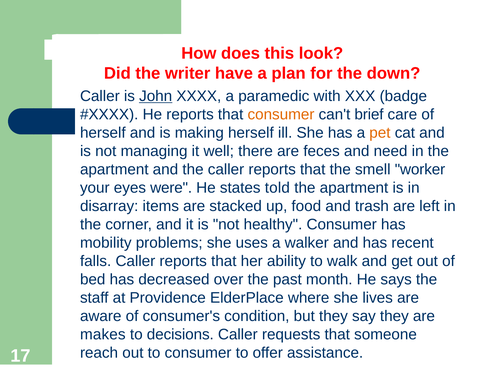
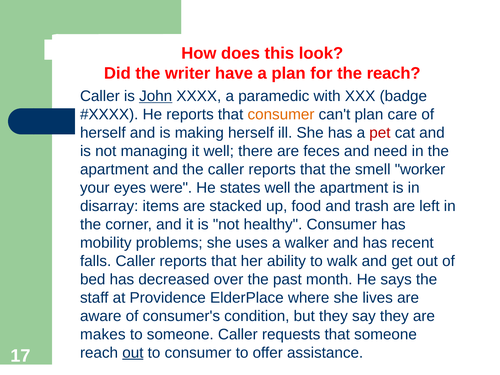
the down: down -> reach
can't brief: brief -> plan
pet colour: orange -> red
states told: told -> well
to decisions: decisions -> someone
out at (133, 353) underline: none -> present
